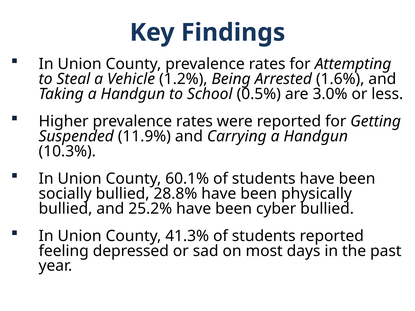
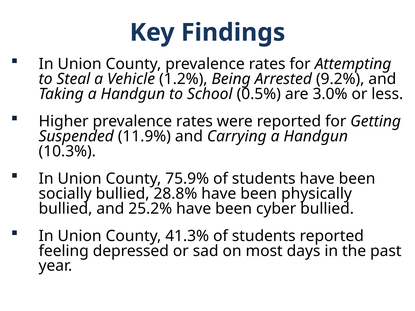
1.6%: 1.6% -> 9.2%
60.1%: 60.1% -> 75.9%
